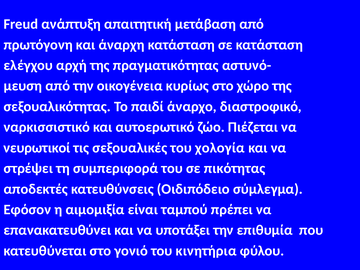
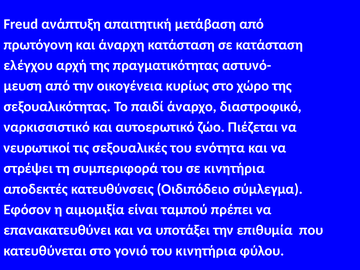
χολογία: χολογία -> ενότητα
σε πικότητας: πικότητας -> κινητήρια
